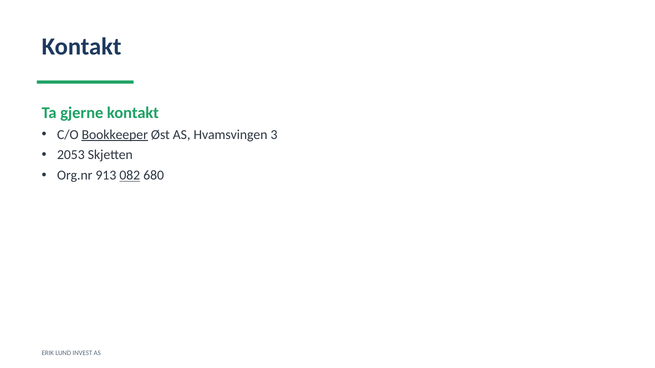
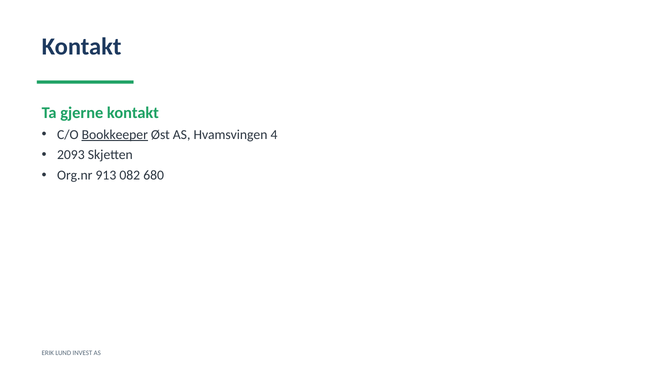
3: 3 -> 4
2053: 2053 -> 2093
082 underline: present -> none
